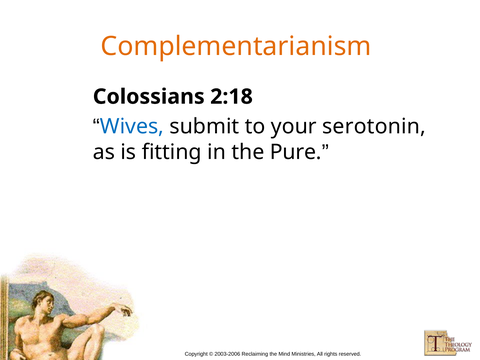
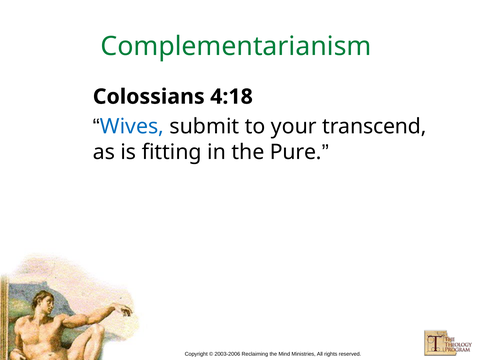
Complementarianism colour: orange -> green
2:18: 2:18 -> 4:18
serotonin: serotonin -> transcend
